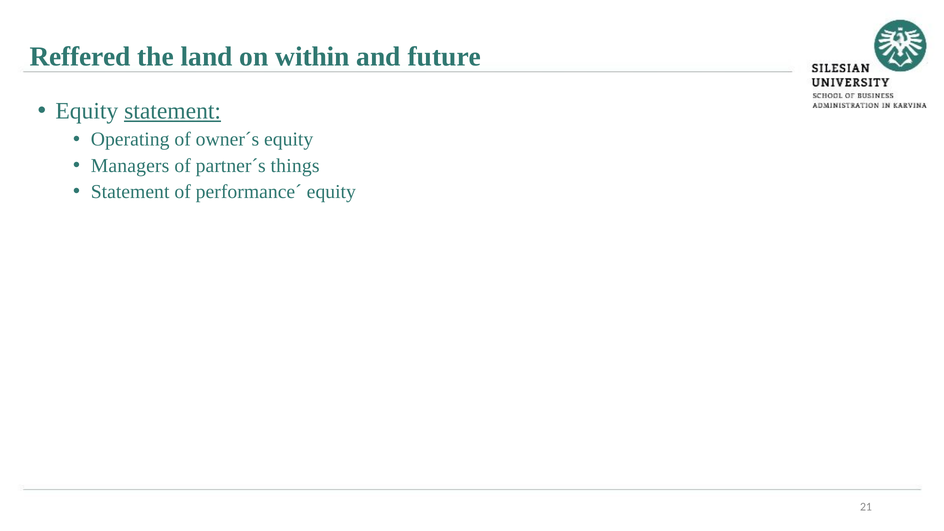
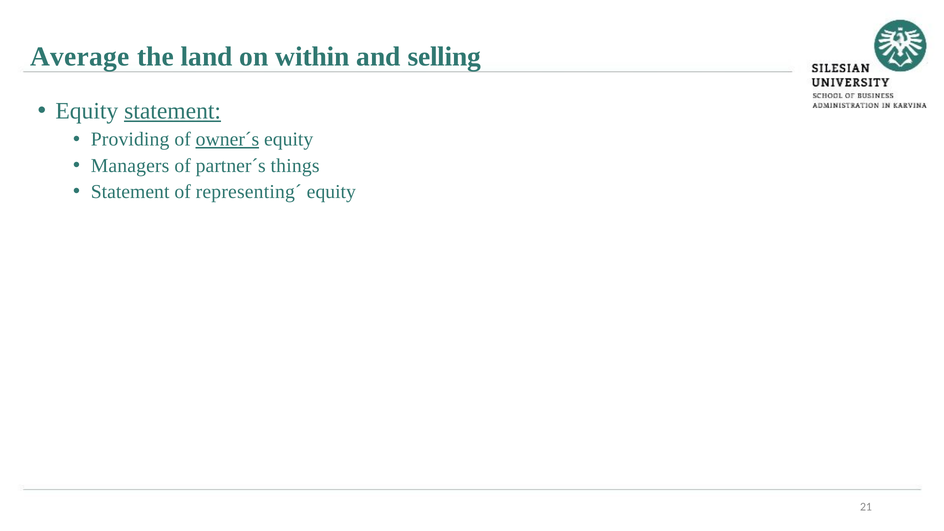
Reffered: Reffered -> Average
future: future -> selling
Operating: Operating -> Providing
owner´s underline: none -> present
performance´: performance´ -> representing´
